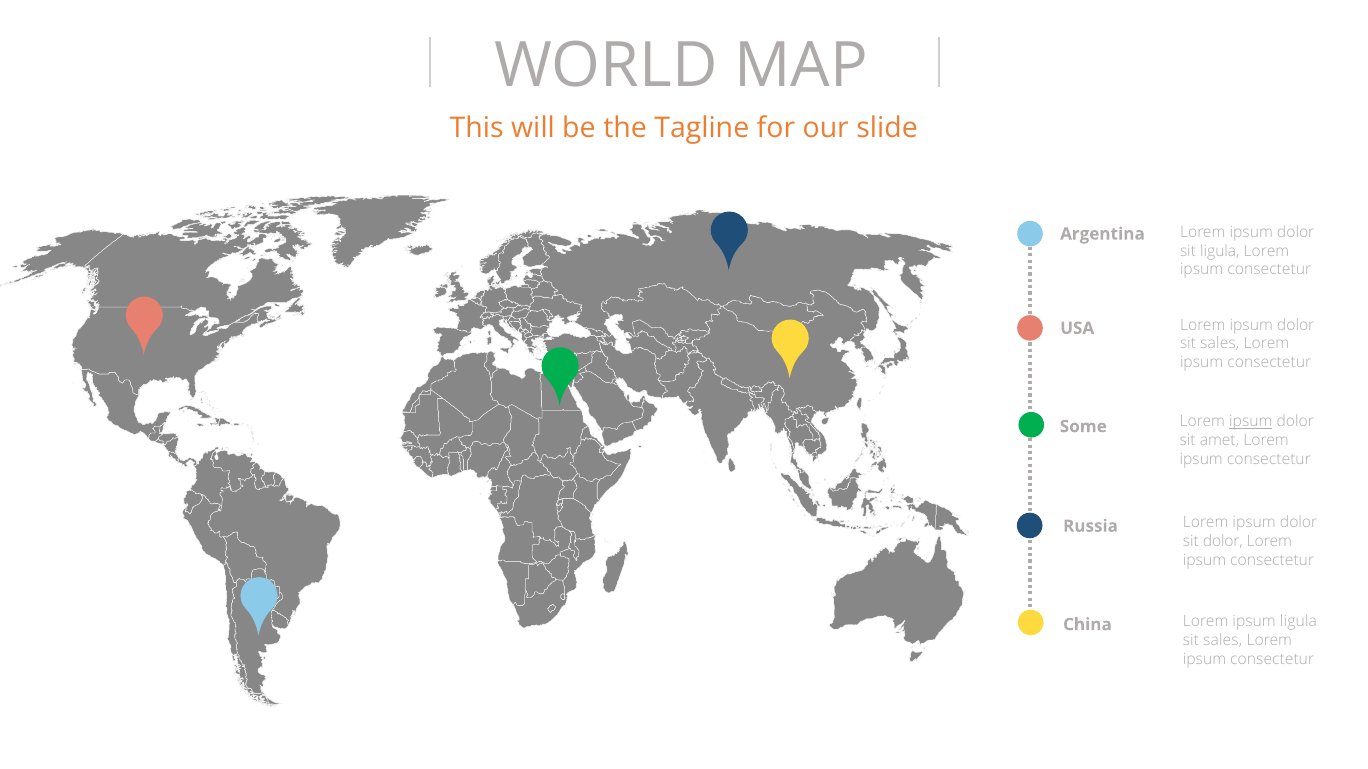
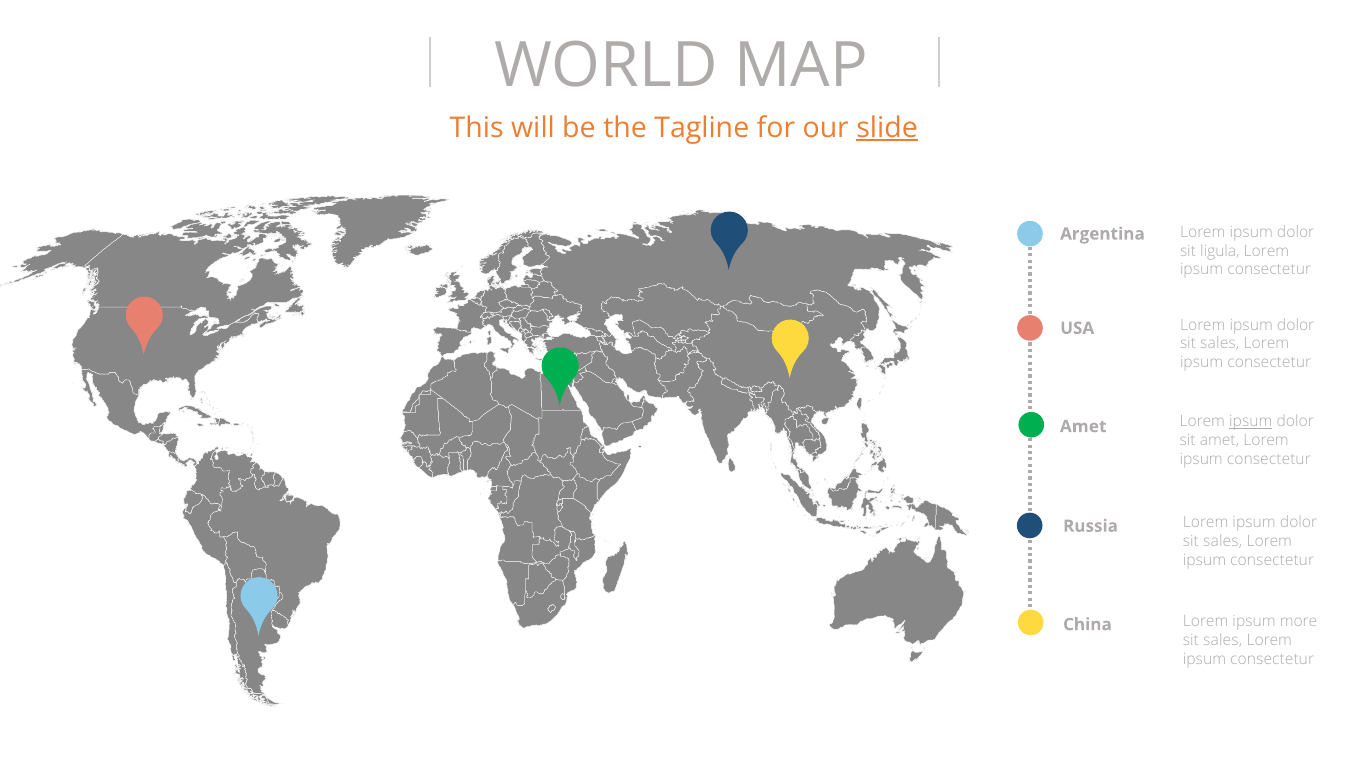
slide underline: none -> present
Some at (1083, 427): Some -> Amet
dolor at (1223, 542): dolor -> sales
ipsum ligula: ligula -> more
